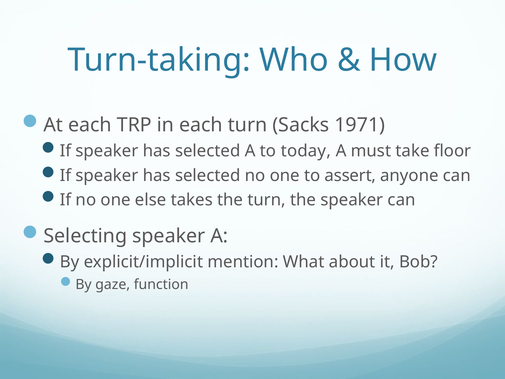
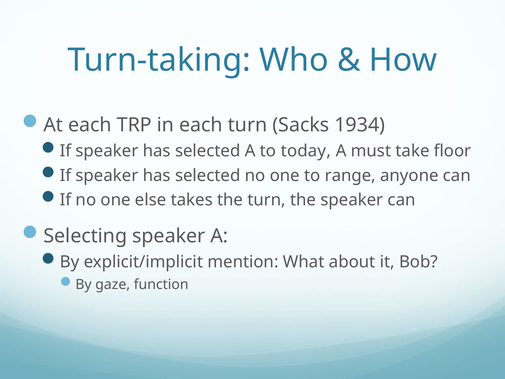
1971: 1971 -> 1934
assert: assert -> range
